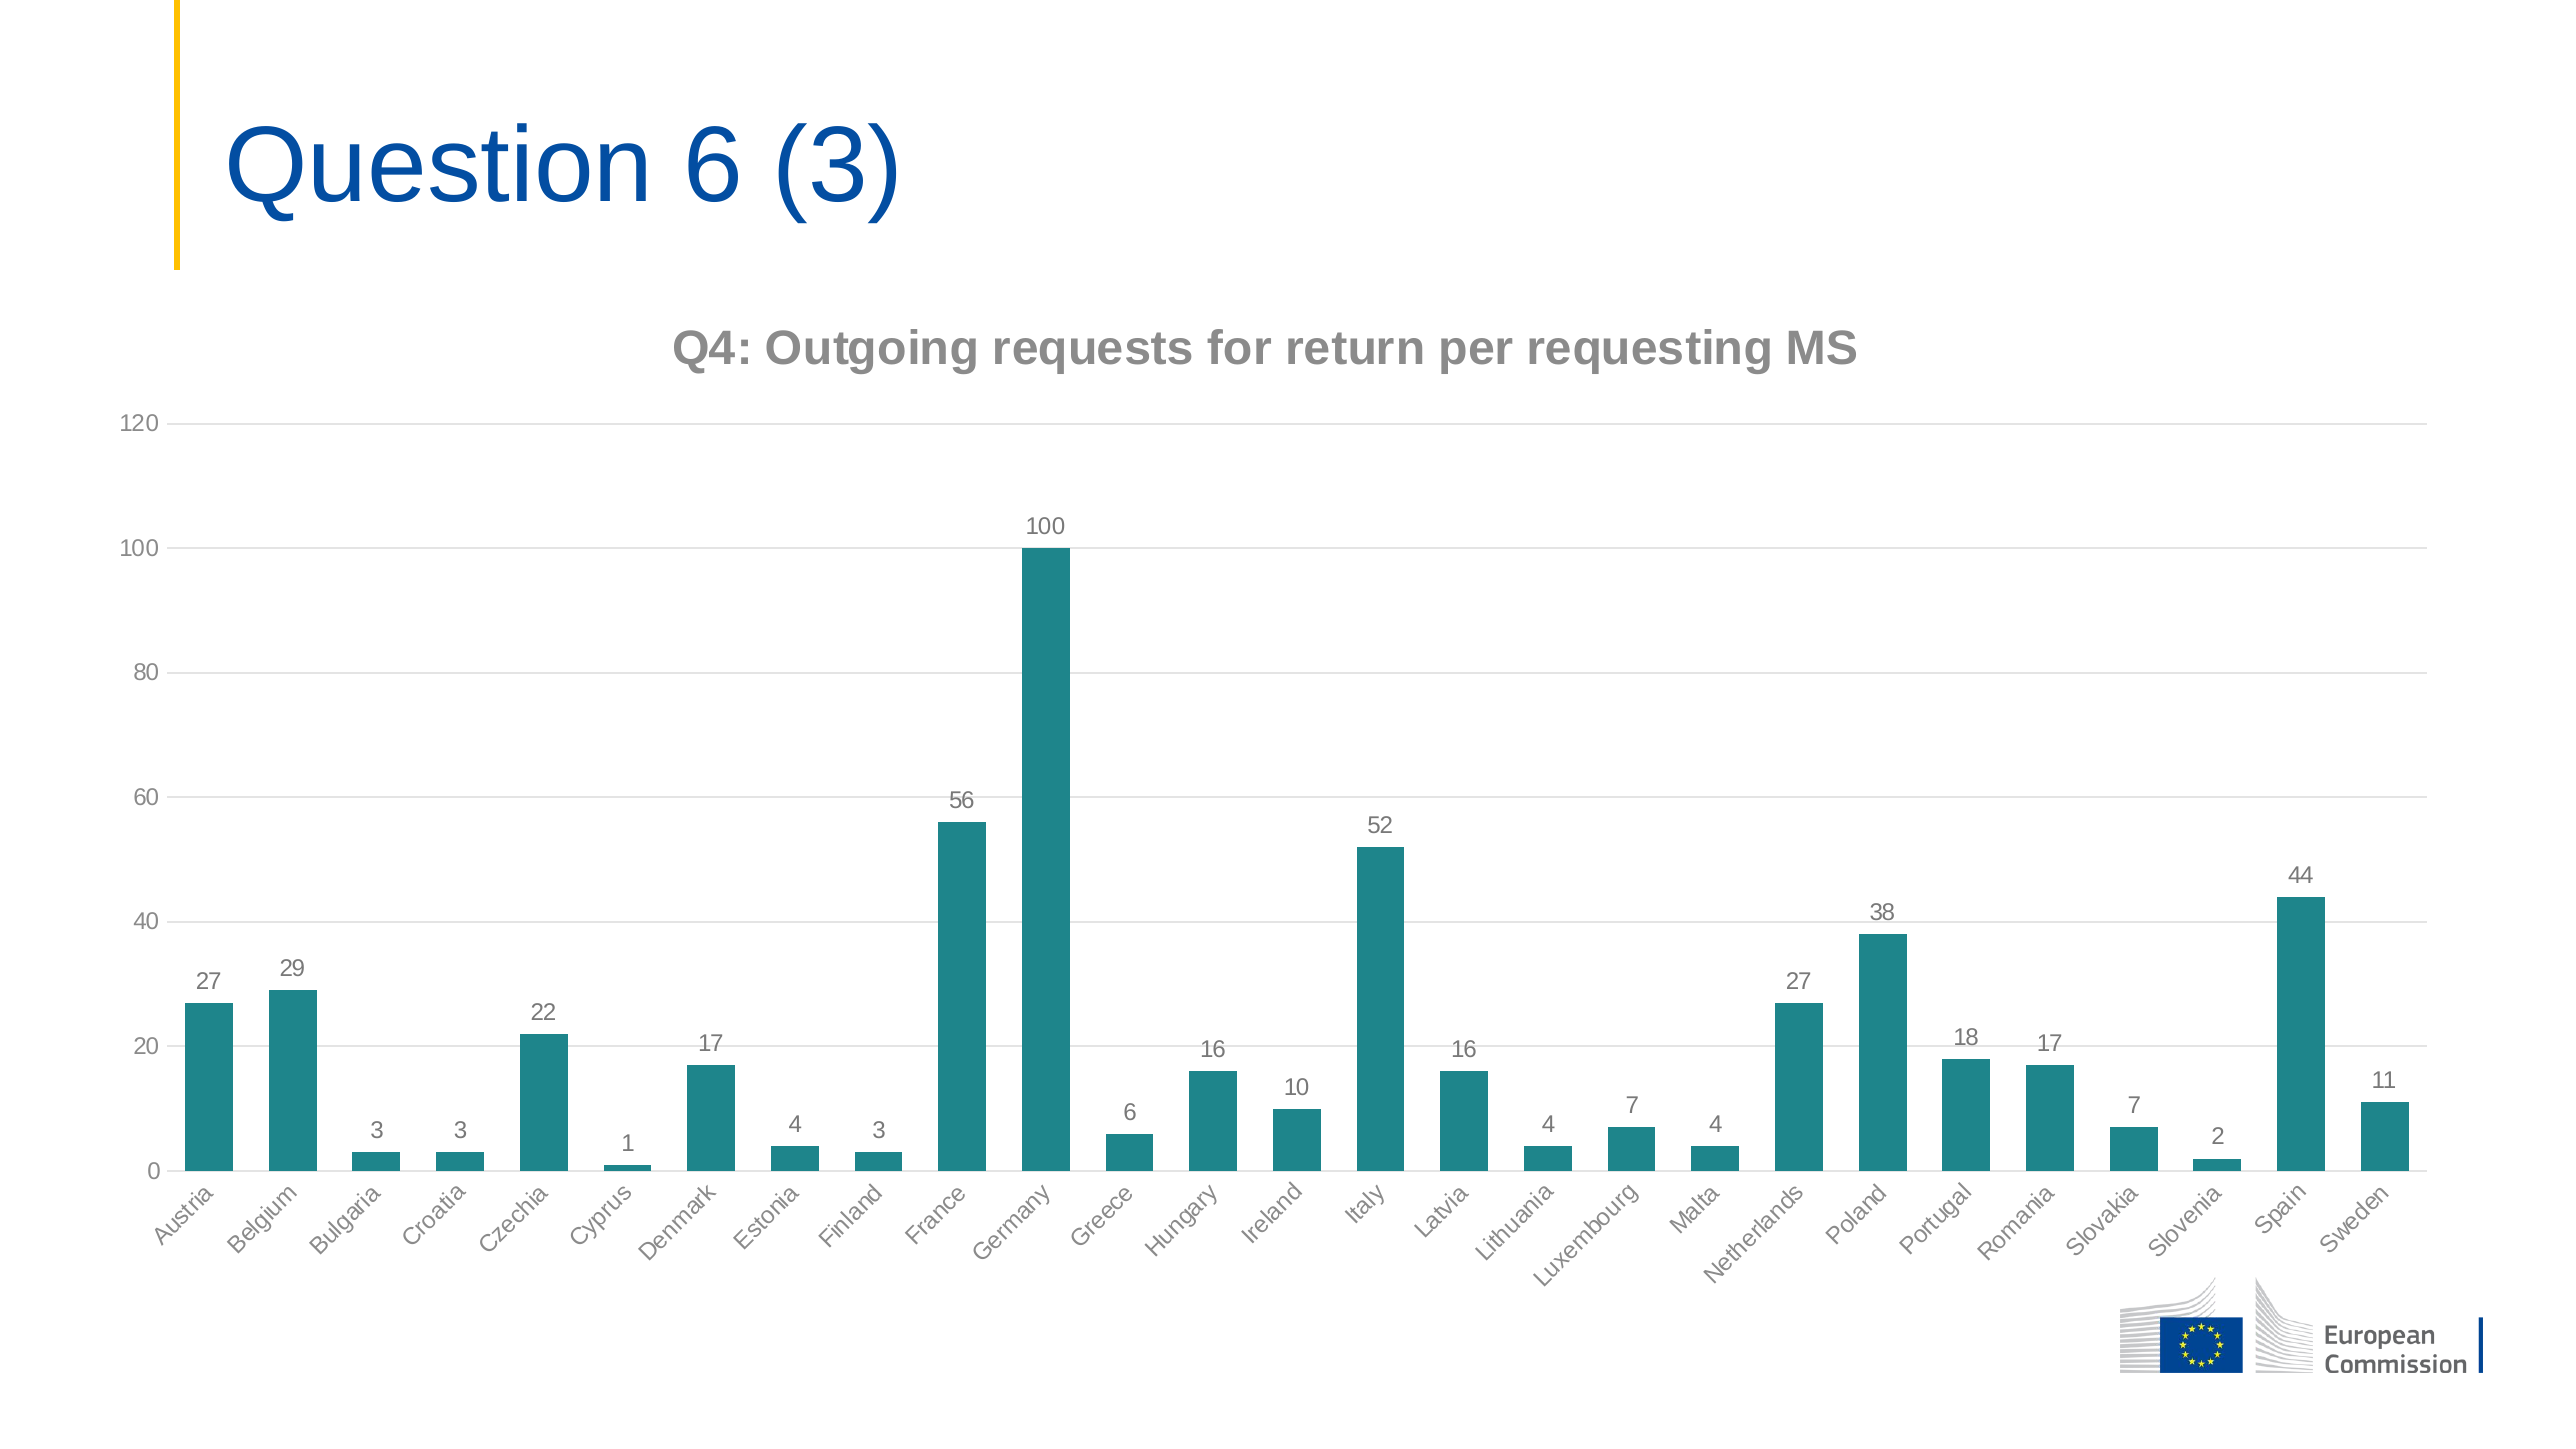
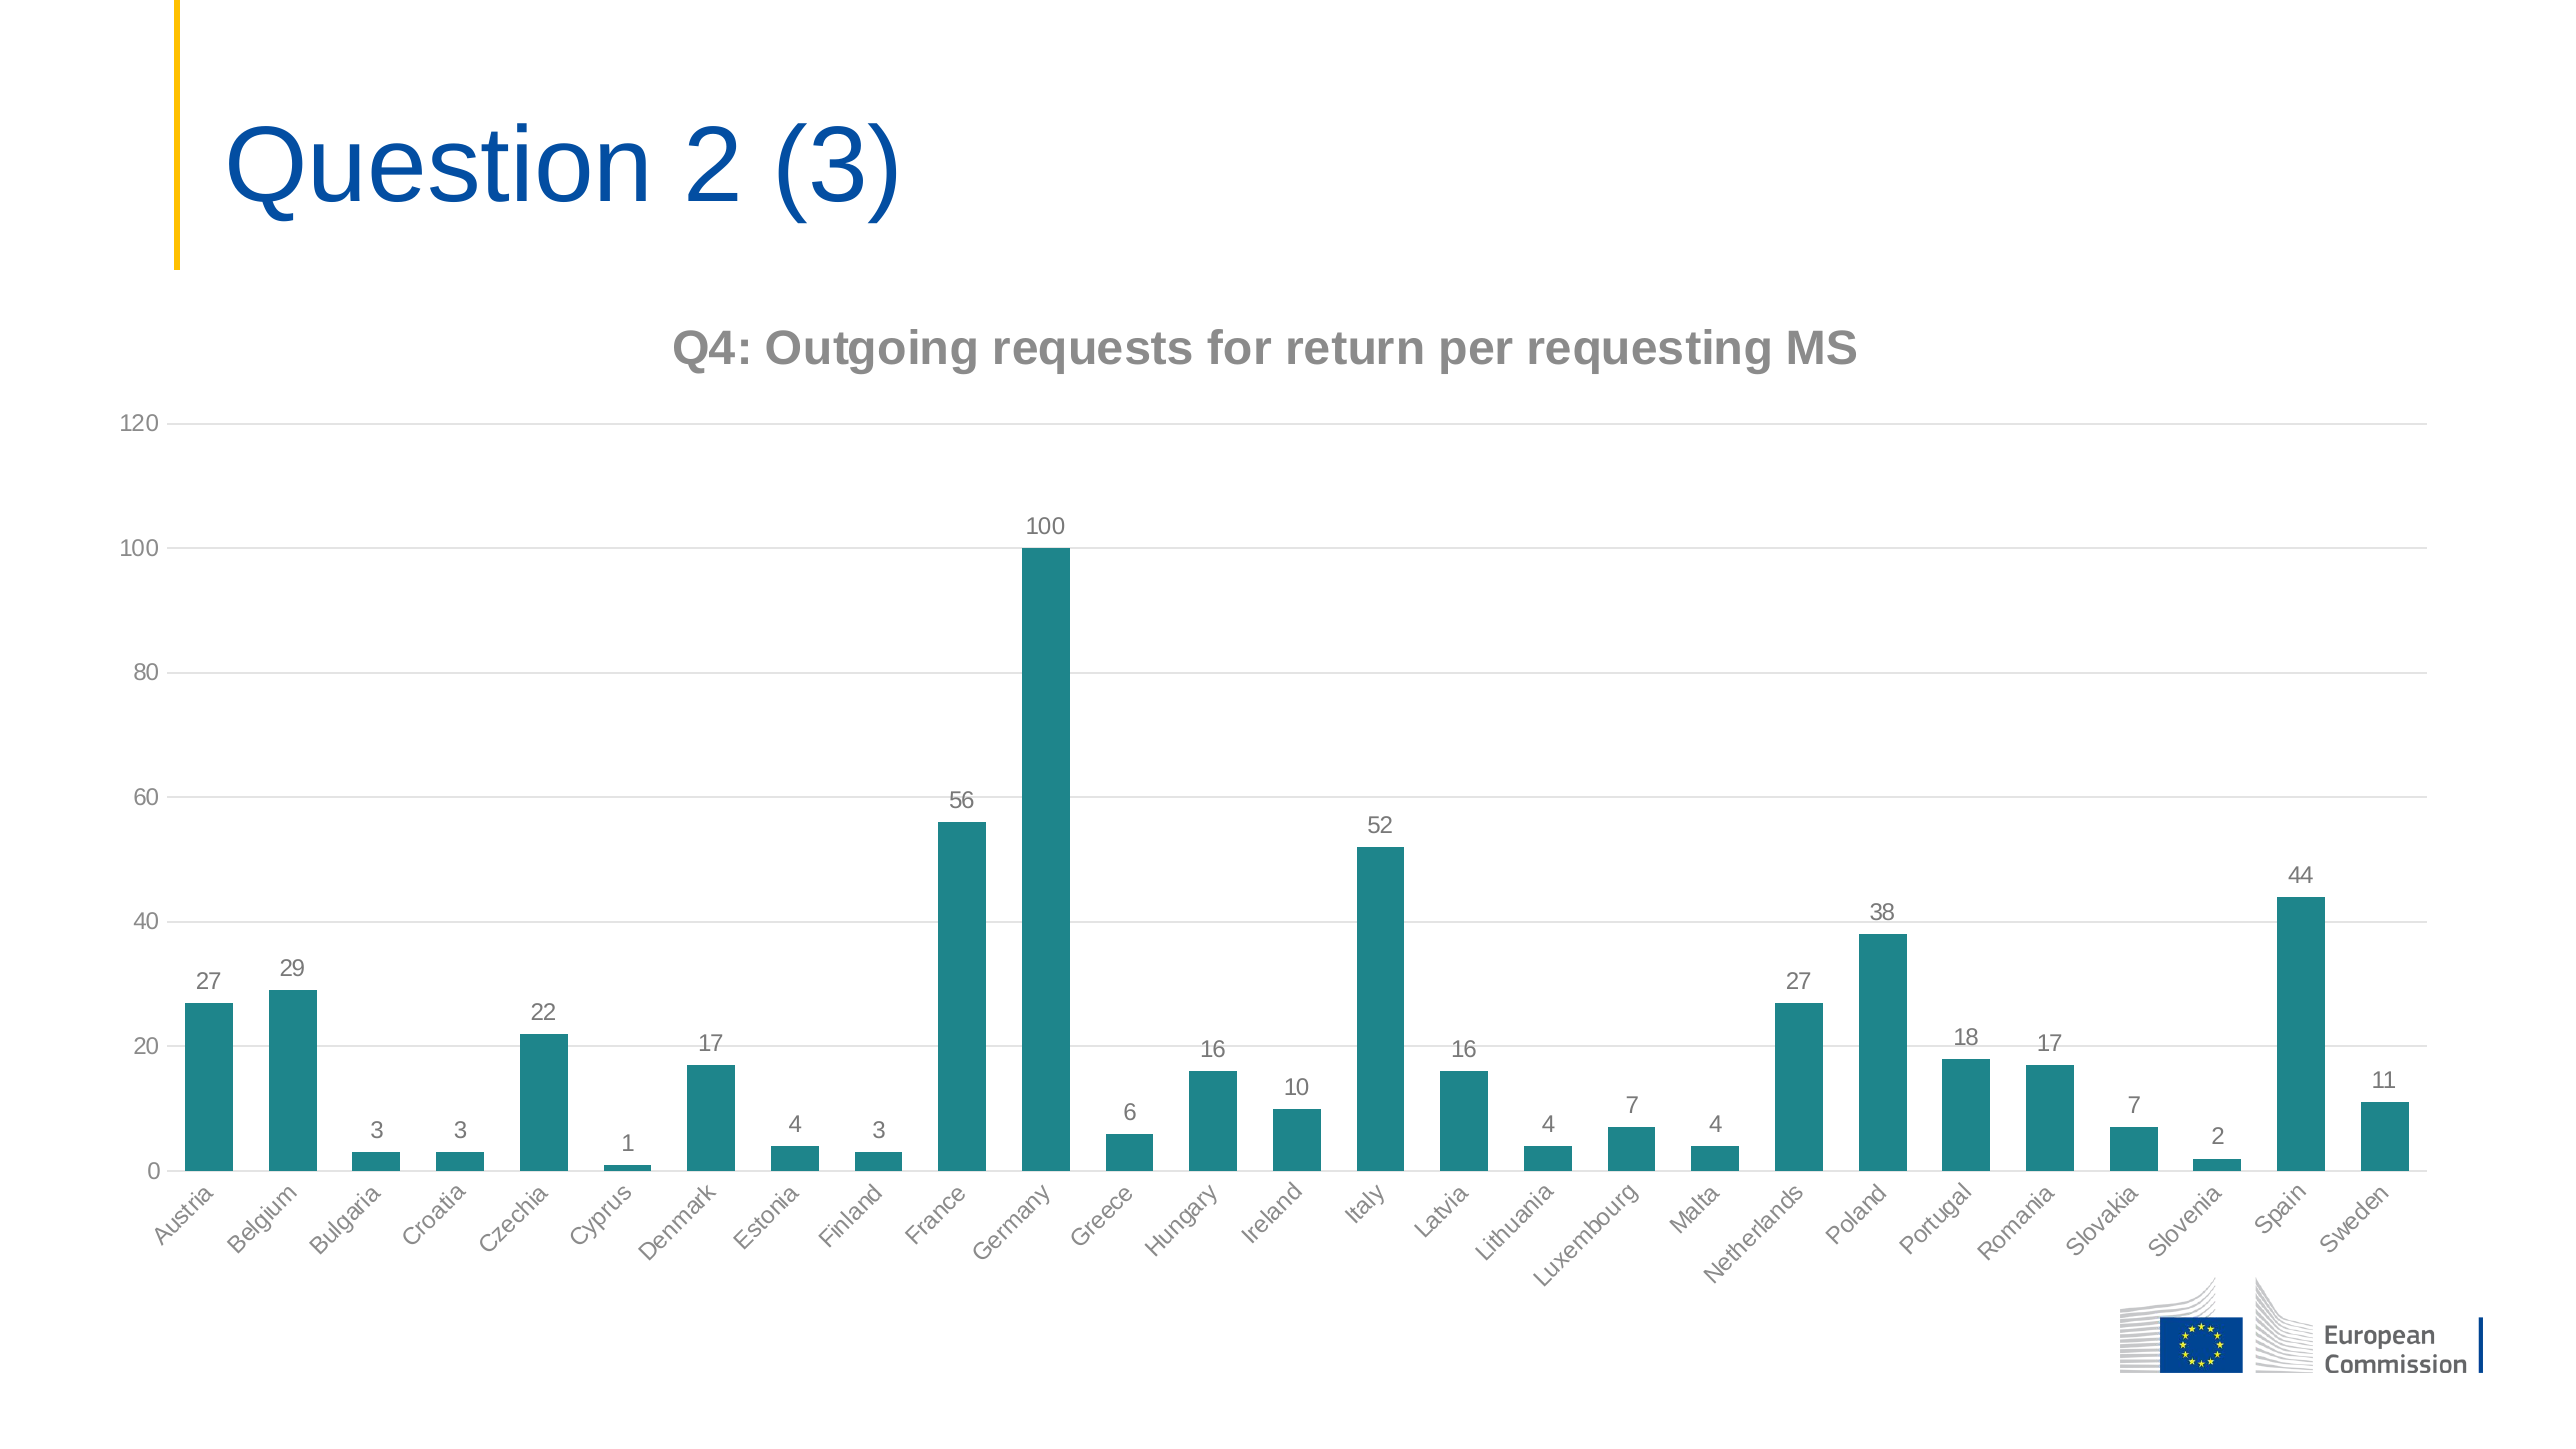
Question 6: 6 -> 2
